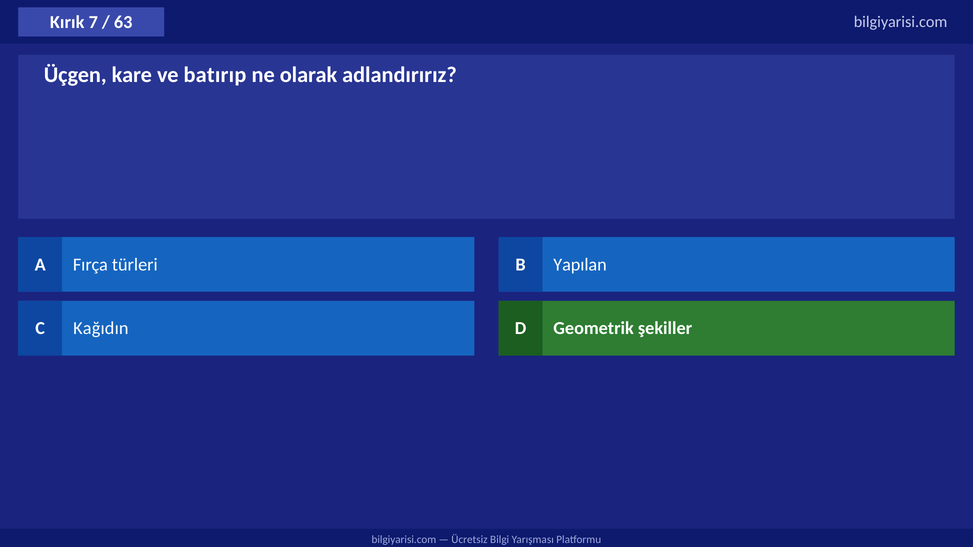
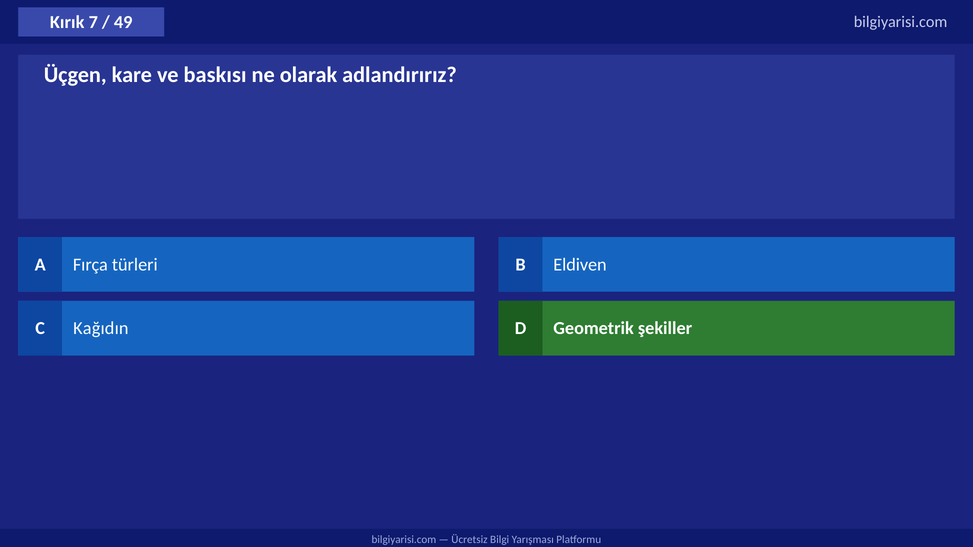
63: 63 -> 49
batırıp: batırıp -> baskısı
Yapılan: Yapılan -> Eldiven
